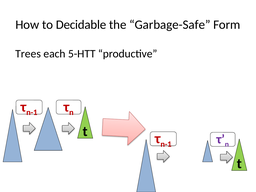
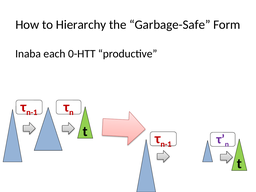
Decidable: Decidable -> Hierarchy
Trees: Trees -> Inaba
5-HTT: 5-HTT -> 0-HTT
